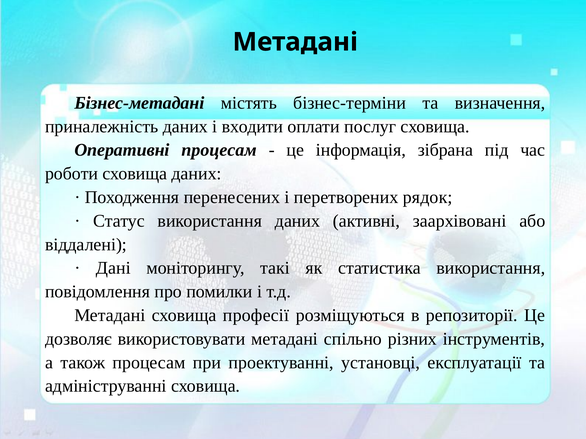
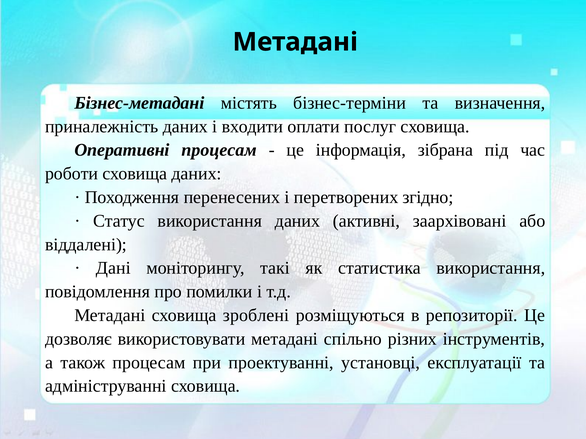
рядок: рядок -> згідно
професії: професії -> зроблені
